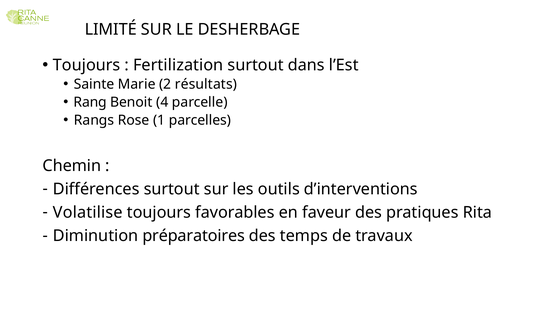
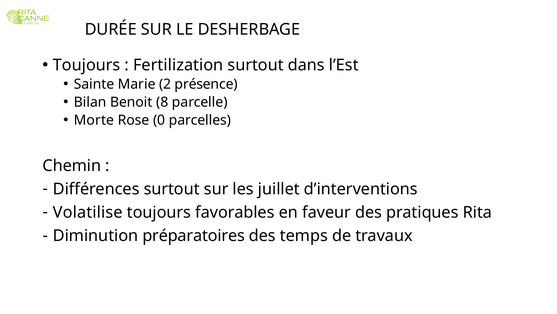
LIMITÉ: LIMITÉ -> DURÉE
résultats: résultats -> présence
Rang: Rang -> Bilan
4: 4 -> 8
Rangs: Rangs -> Morte
1: 1 -> 0
outils: outils -> juillet
